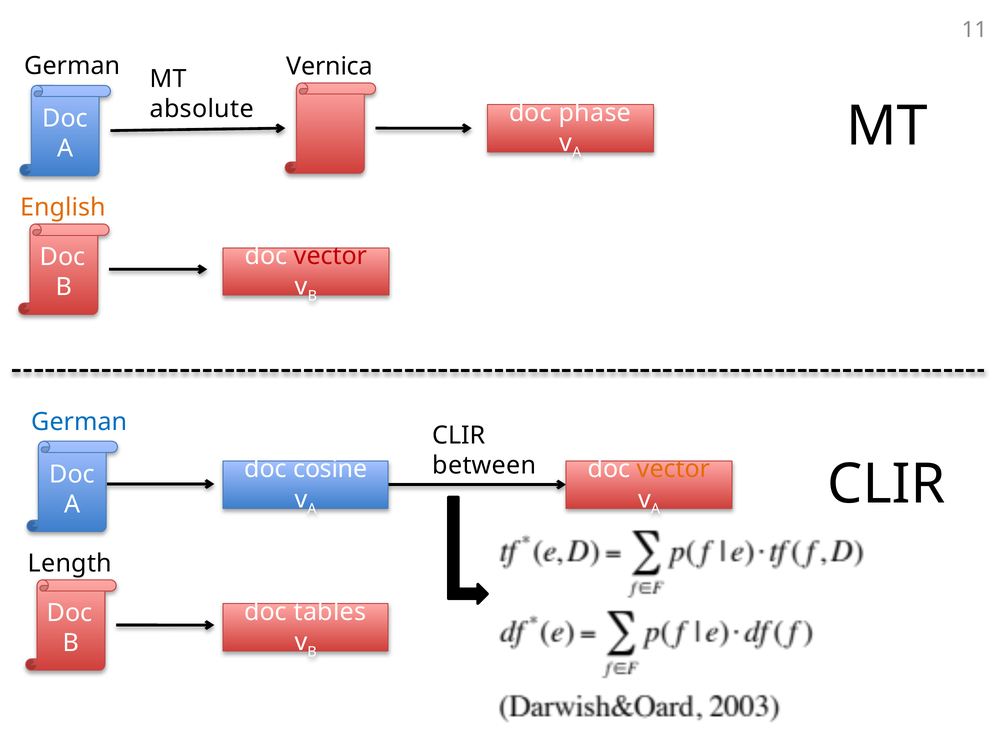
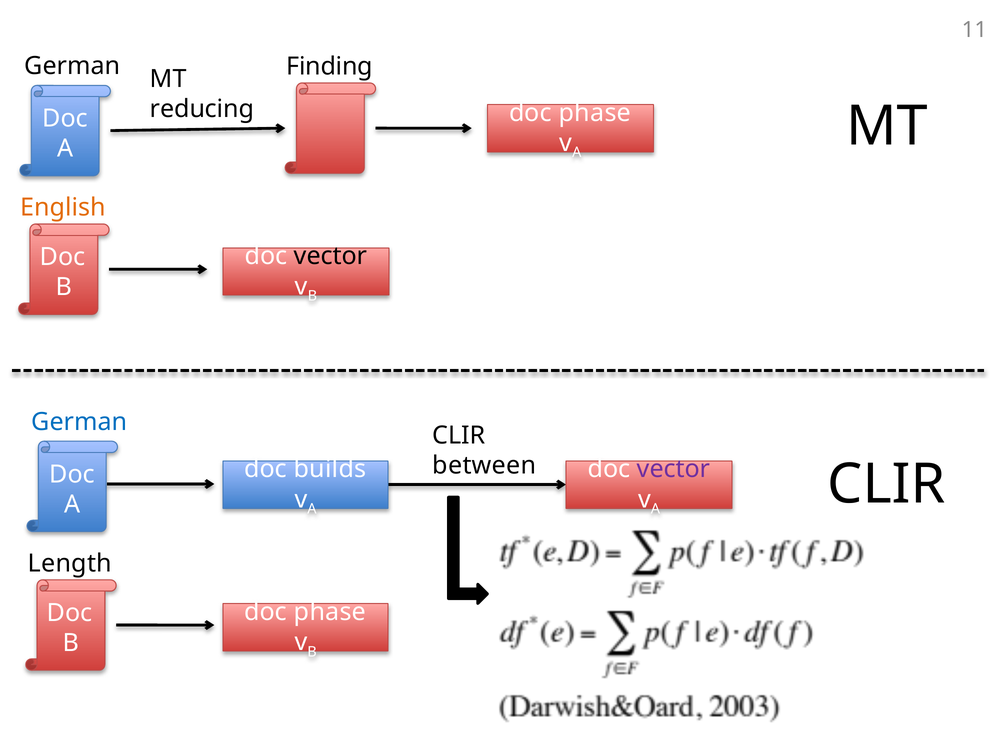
Vernica: Vernica -> Finding
absolute: absolute -> reducing
vector at (331, 256) colour: red -> black
cosine: cosine -> builds
vector at (674, 469) colour: orange -> purple
tables at (330, 612): tables -> phase
